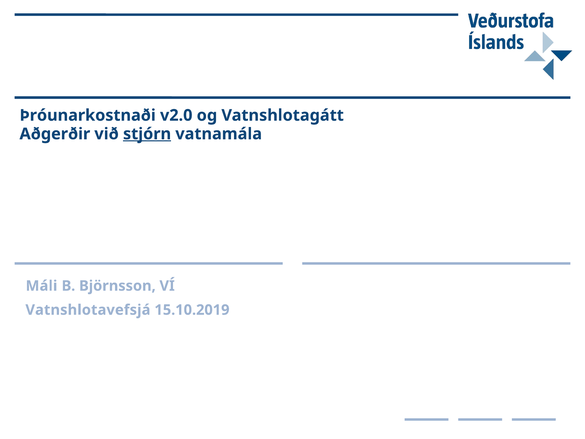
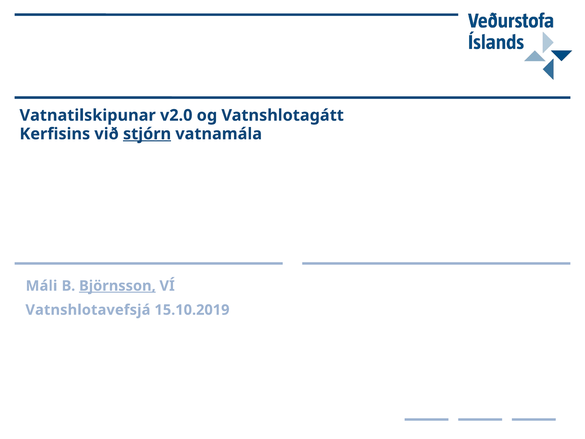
Þróunarkostnaði: Þróunarkostnaði -> Vatnatilskipunar
Aðgerðir: Aðgerðir -> Kerfisins
Björnsson underline: none -> present
